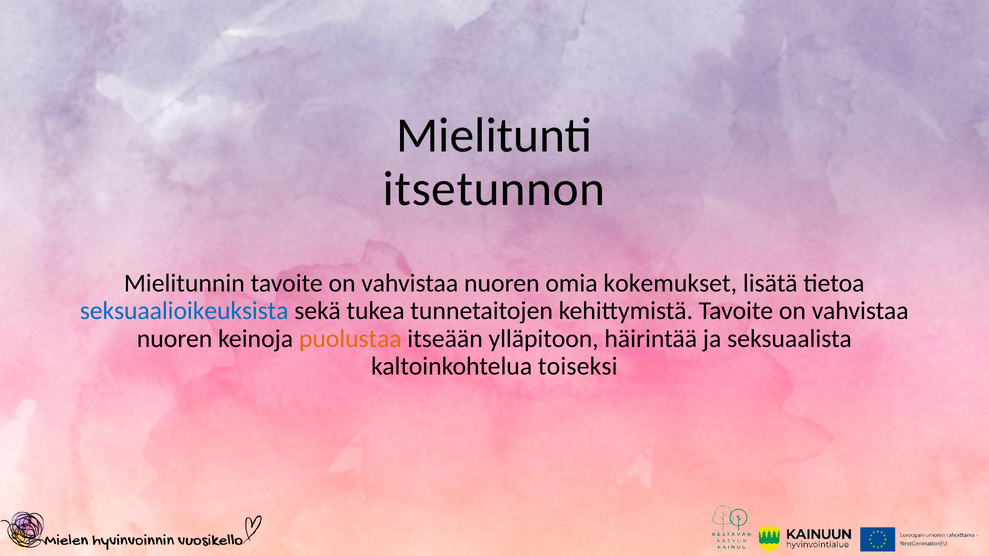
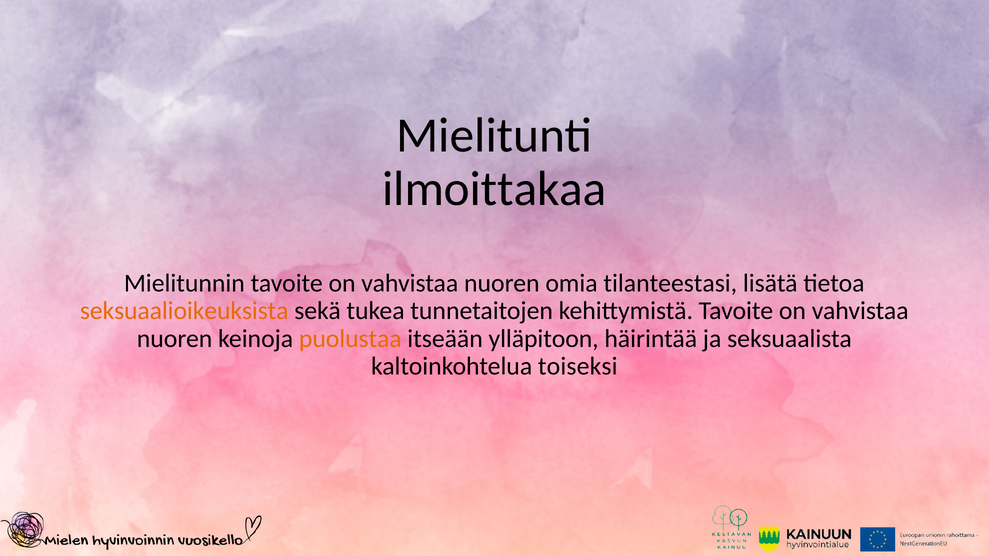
itsetunnon: itsetunnon -> ilmoittakaa
kokemukset: kokemukset -> tilanteestasi
seksuaalioikeuksista colour: blue -> orange
